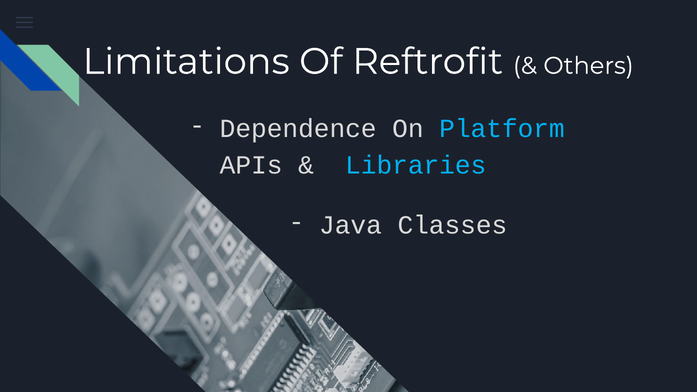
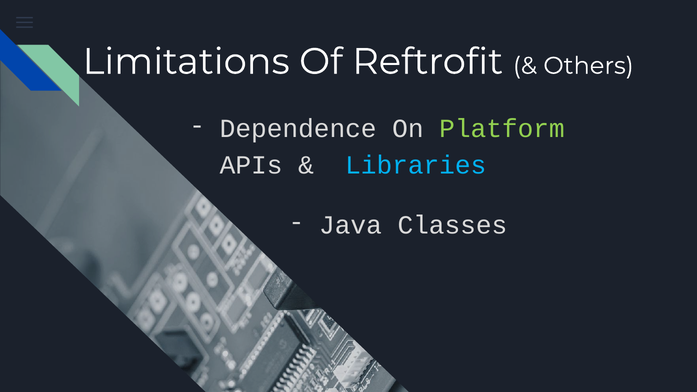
Platform colour: light blue -> light green
